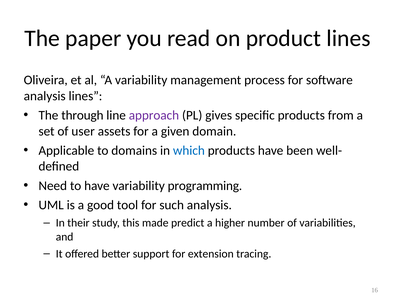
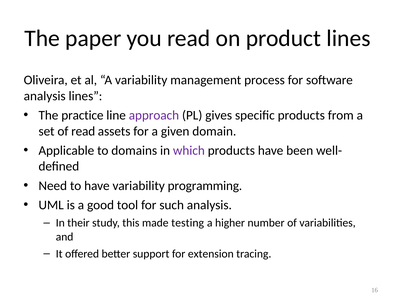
through: through -> practice
of user: user -> read
which colour: blue -> purple
predict: predict -> testing
